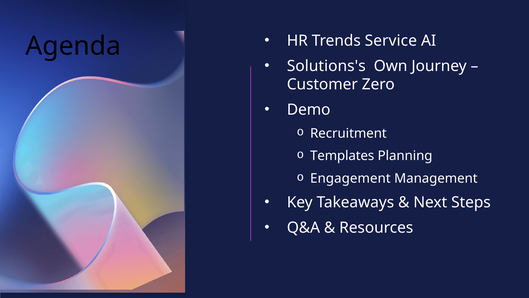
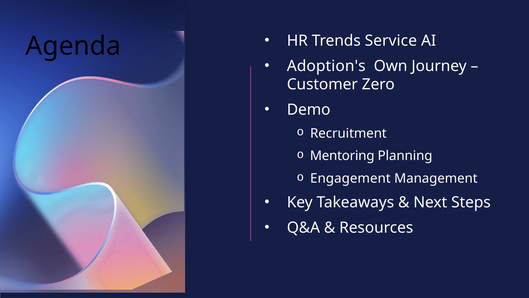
Solutions's: Solutions's -> Adoption's
Templates: Templates -> Mentoring
